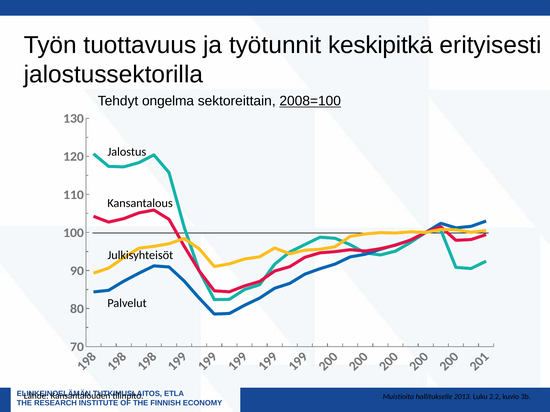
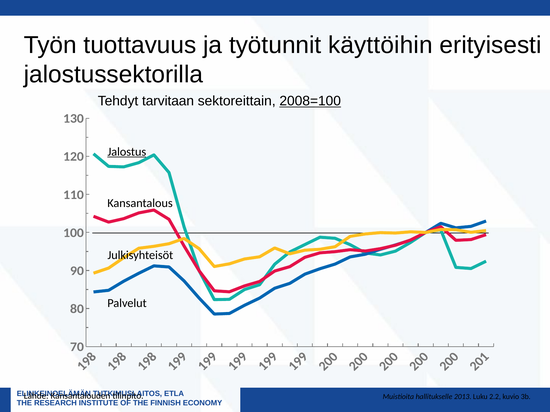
keskipitkä: keskipitkä -> käyttöihin
ongelma: ongelma -> tarvitaan
Jalostus underline: none -> present
